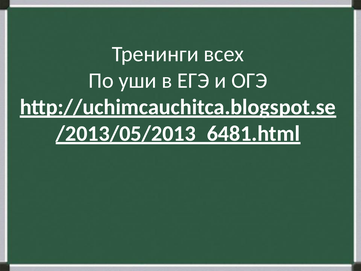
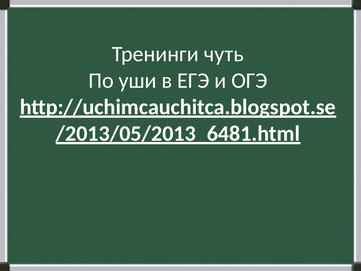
всех: всех -> чуть
